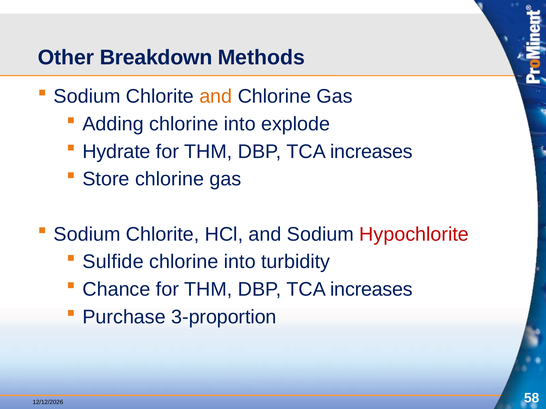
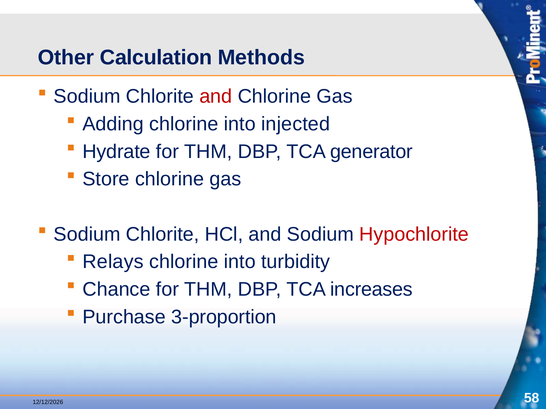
Breakdown: Breakdown -> Calculation
and at (216, 97) colour: orange -> red
explode: explode -> injected
increases at (371, 152): increases -> generator
Sulfide: Sulfide -> Relays
